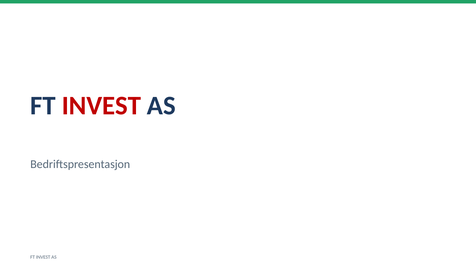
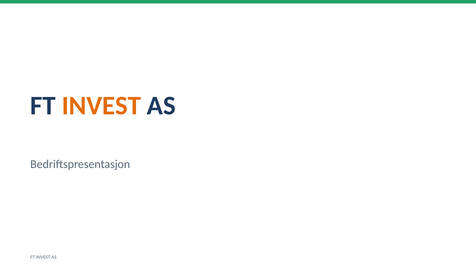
INVEST at (101, 106) colour: red -> orange
